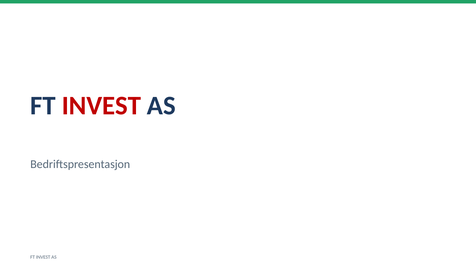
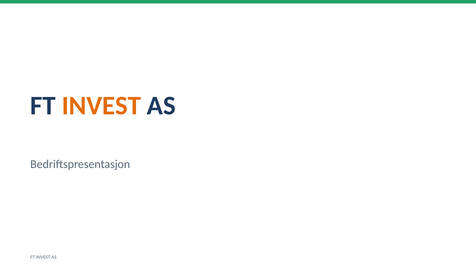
INVEST at (101, 106) colour: red -> orange
